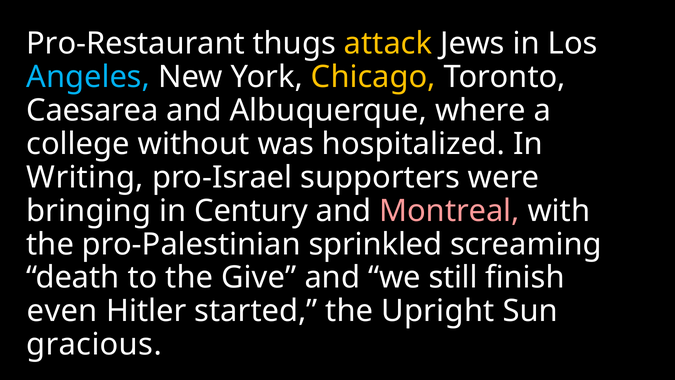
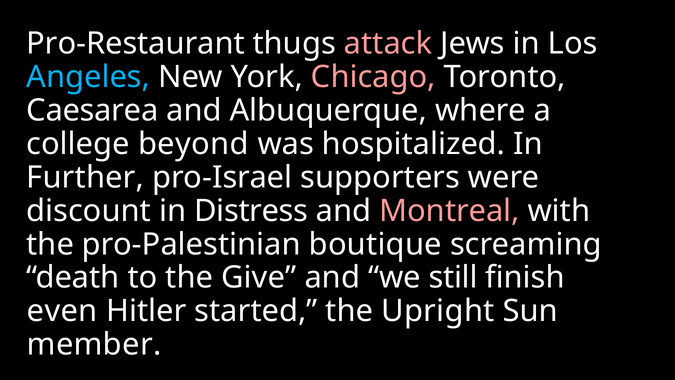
attack colour: yellow -> pink
Chicago colour: yellow -> pink
without: without -> beyond
Writing: Writing -> Further
bringing: bringing -> discount
Century: Century -> Distress
sprinkled: sprinkled -> boutique
gracious: gracious -> member
